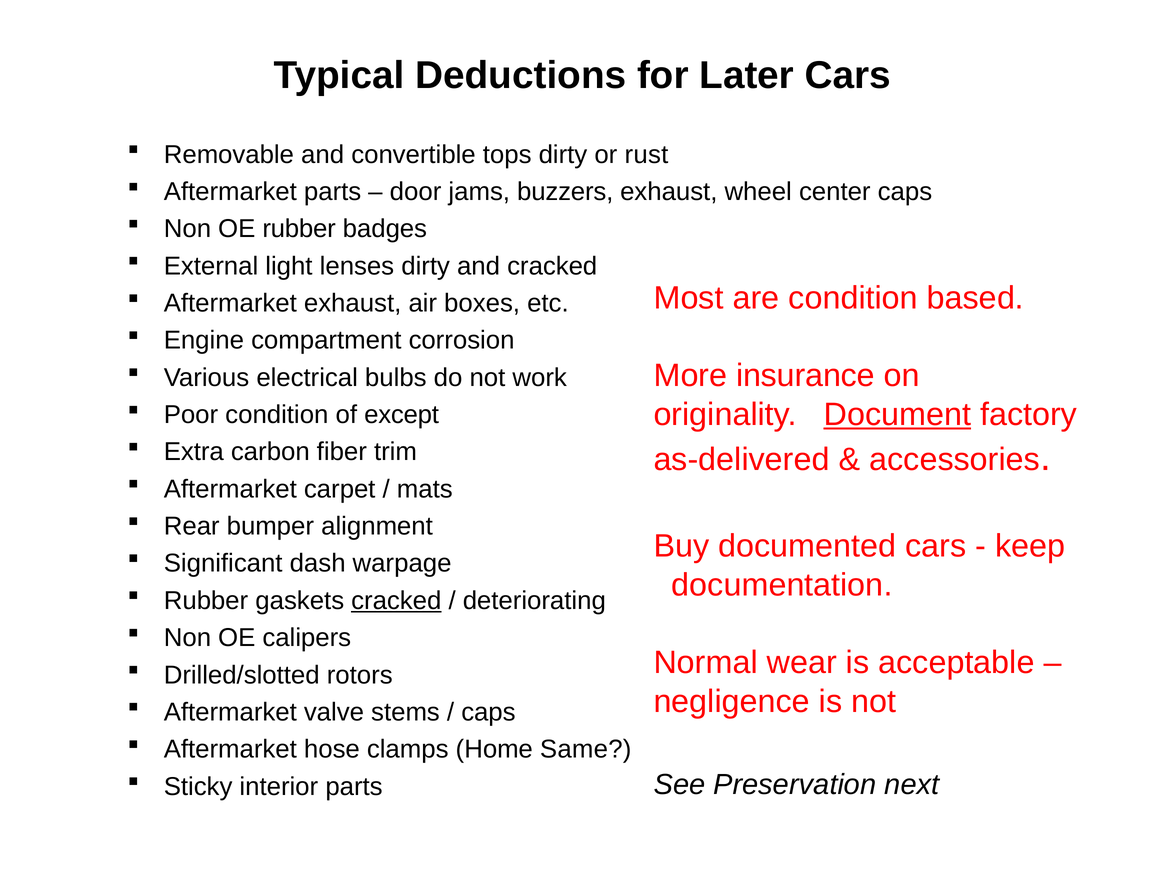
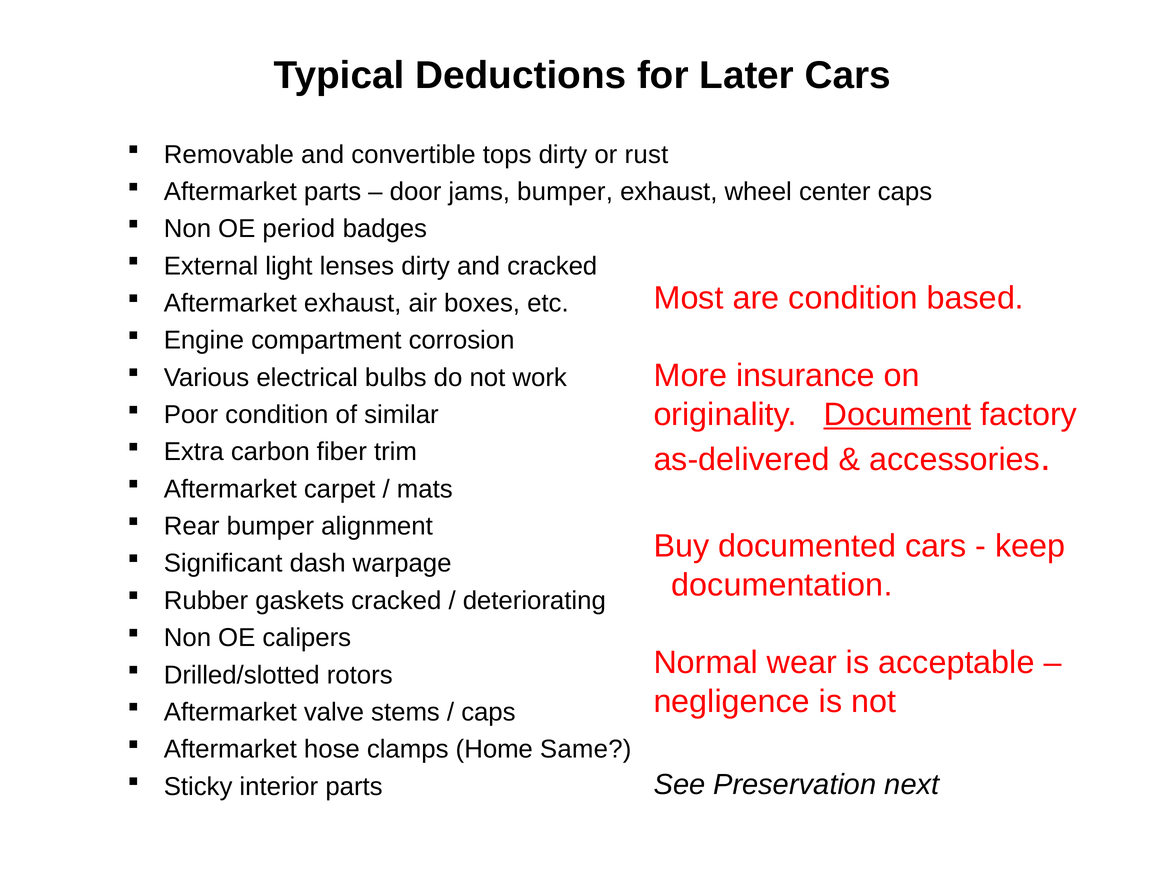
jams buzzers: buzzers -> bumper
OE rubber: rubber -> period
except: except -> similar
cracked at (396, 601) underline: present -> none
